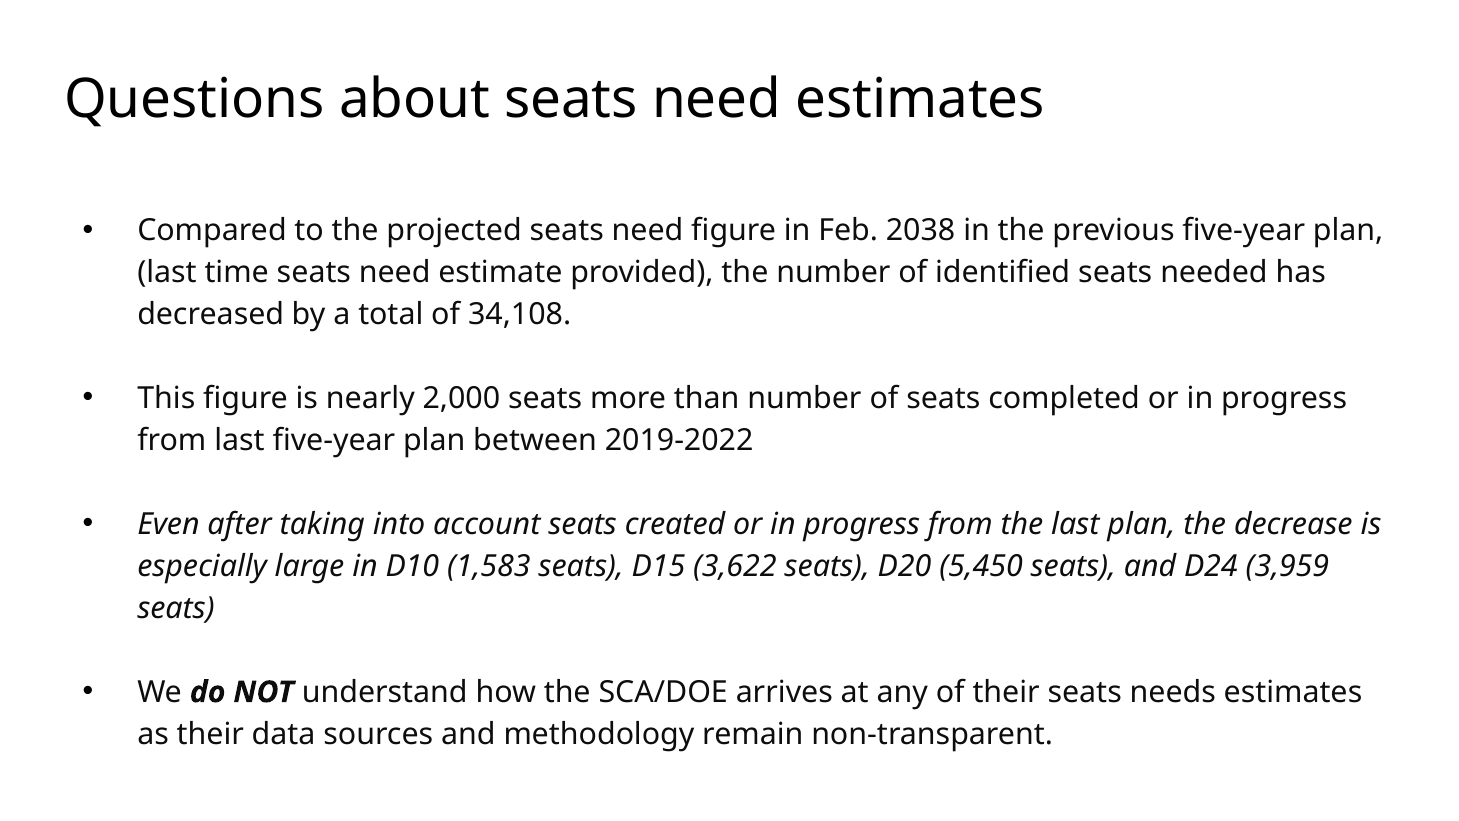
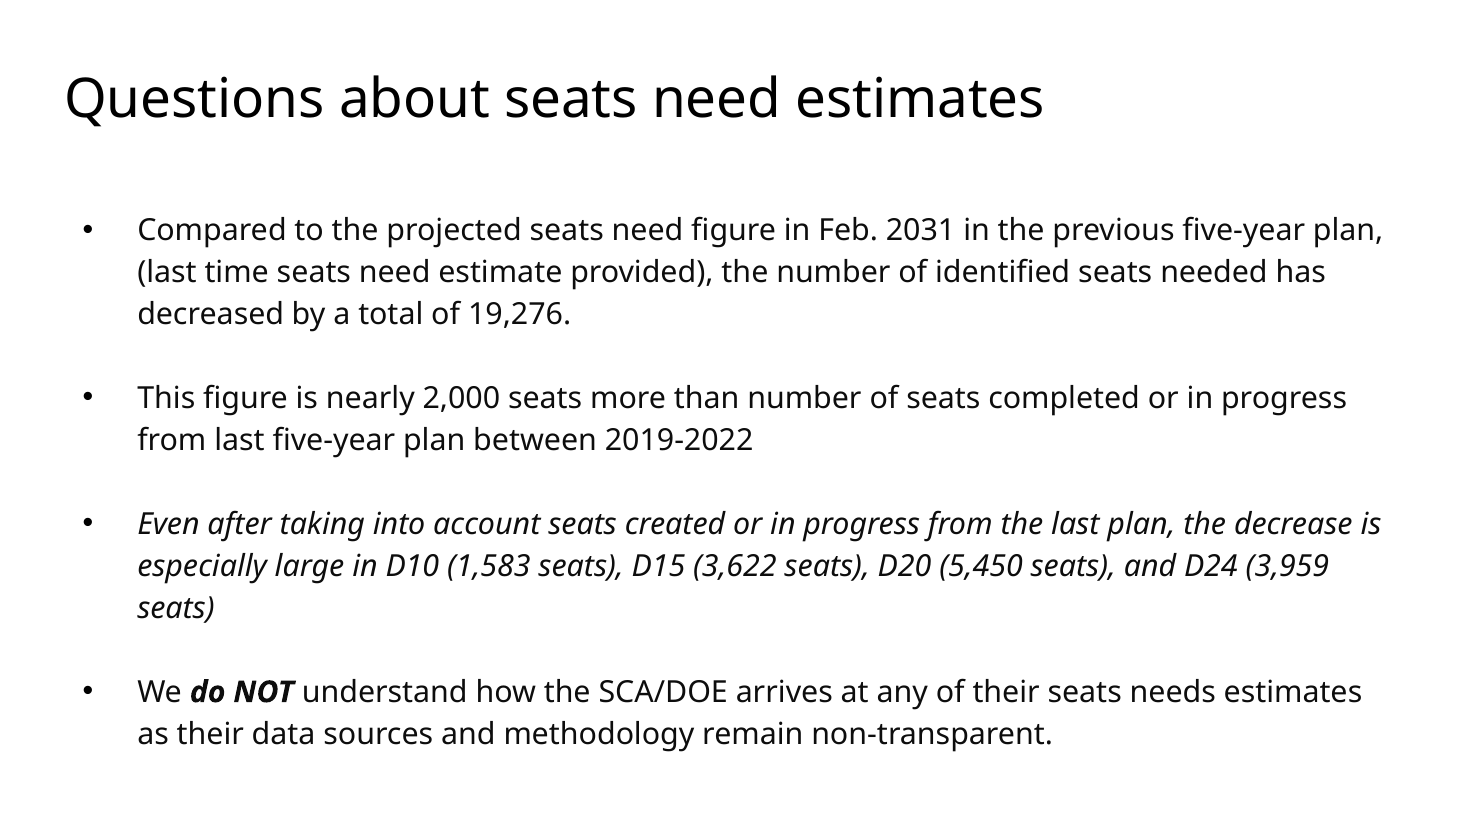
2038: 2038 -> 2031
34,108: 34,108 -> 19,276
